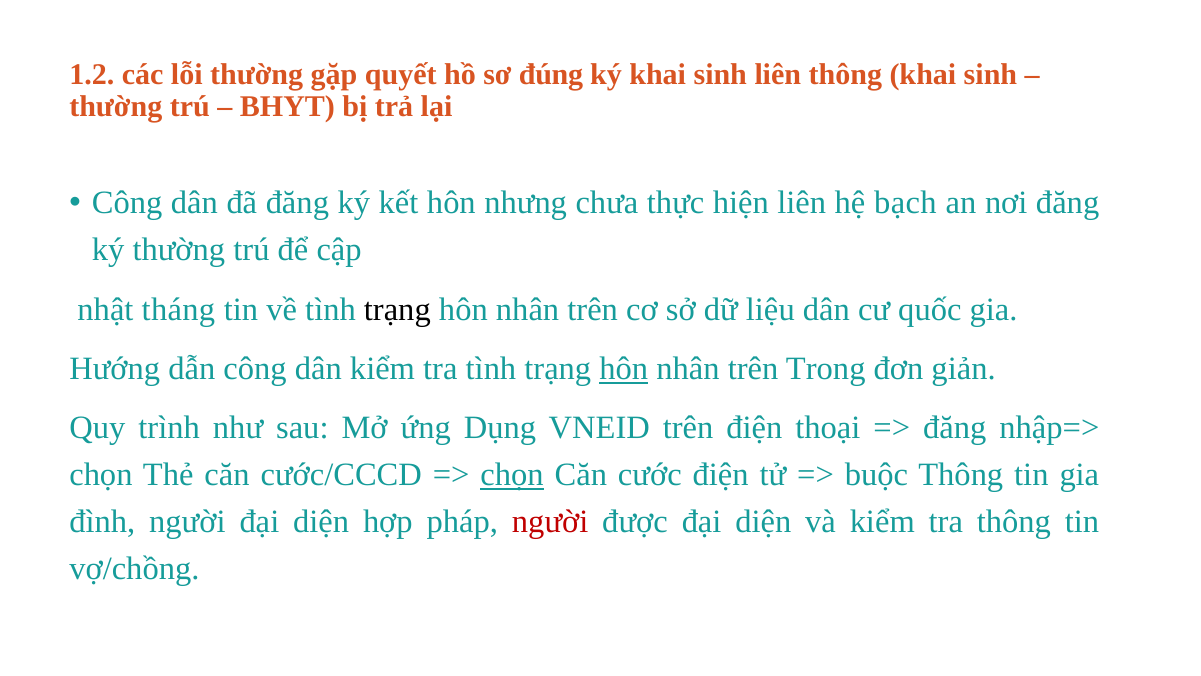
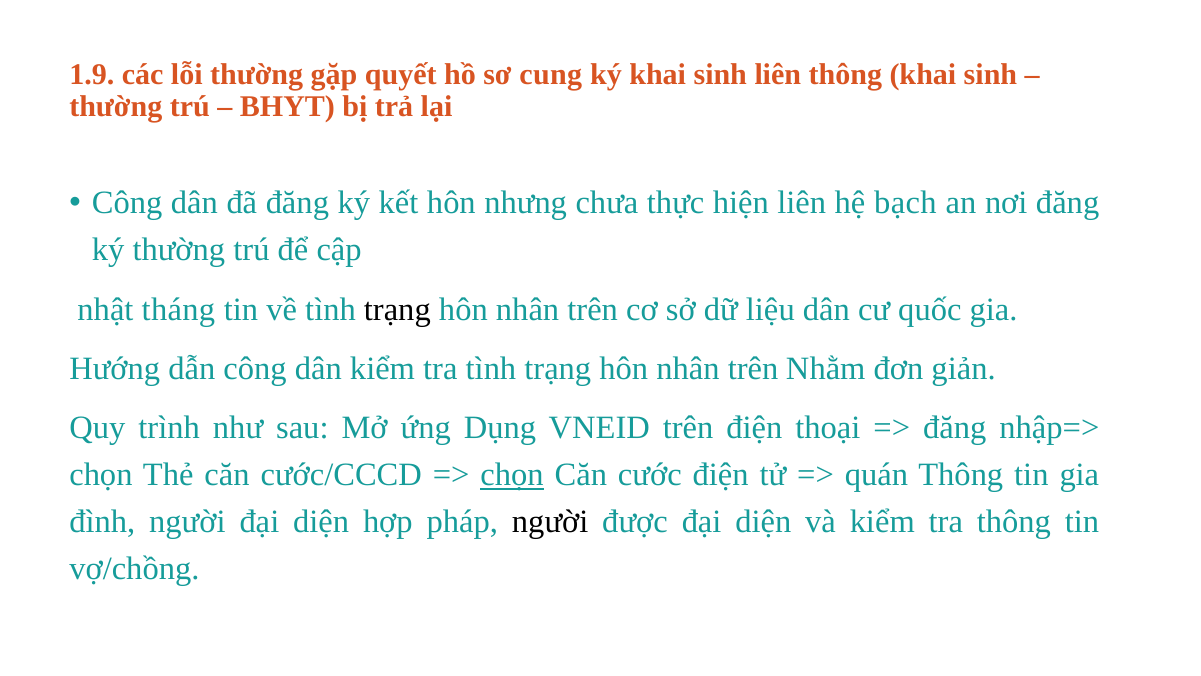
1.2: 1.2 -> 1.9
đúng: đúng -> cung
hôn at (624, 369) underline: present -> none
Trong: Trong -> Nhằm
buộc: buộc -> quán
người at (550, 521) colour: red -> black
